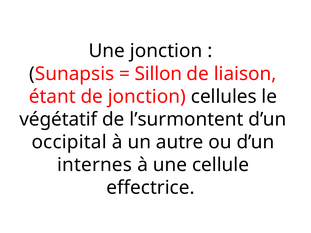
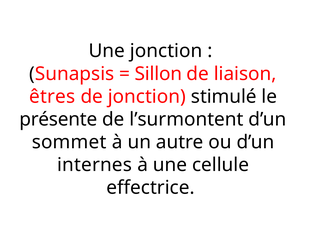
étant: étant -> êtres
cellules: cellules -> stimulé
végétatif: végétatif -> présente
occipital: occipital -> sommet
